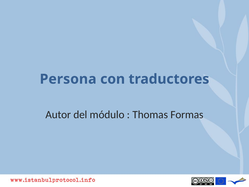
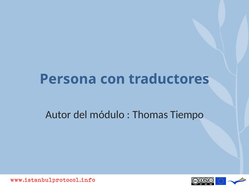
Formas: Formas -> Tiempo
